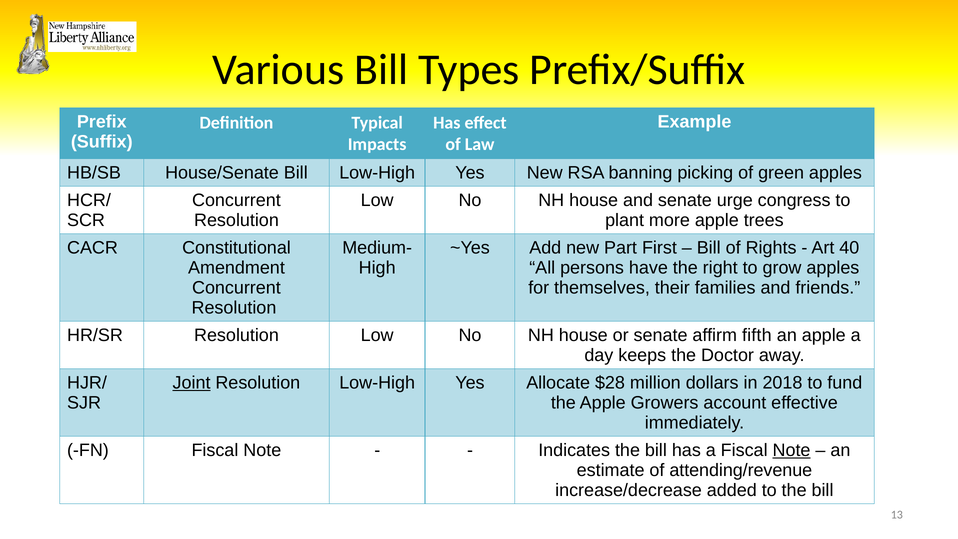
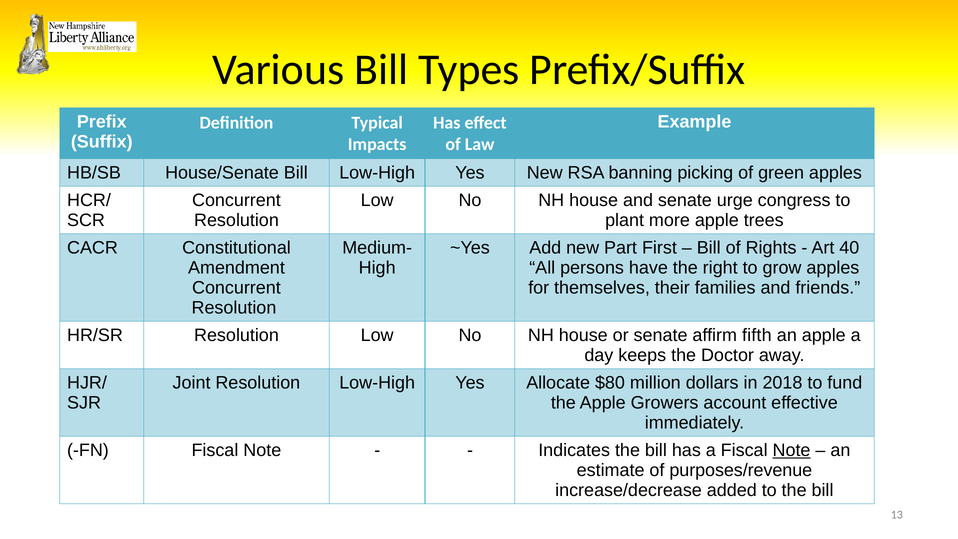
Joint underline: present -> none
$28: $28 -> $80
attending/revenue: attending/revenue -> purposes/revenue
